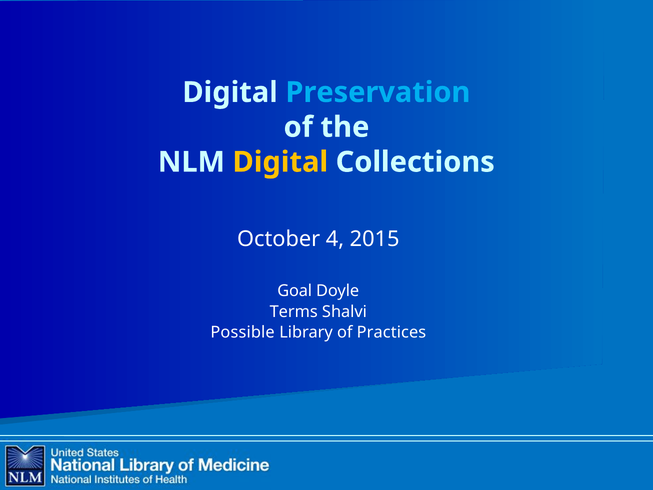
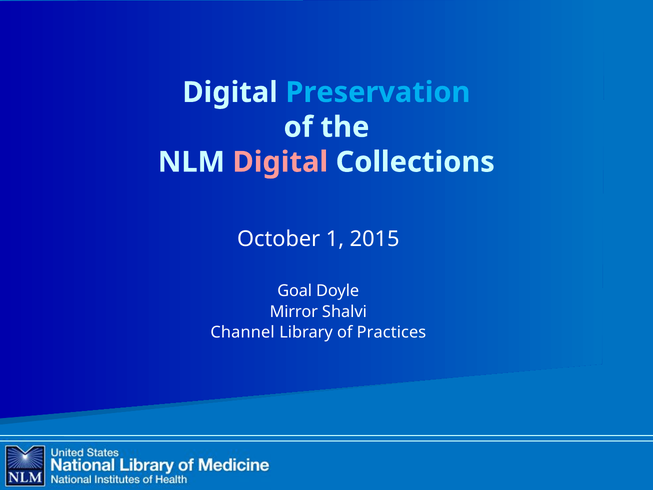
Digital at (280, 162) colour: yellow -> pink
4: 4 -> 1
Terms: Terms -> Mirror
Possible: Possible -> Channel
